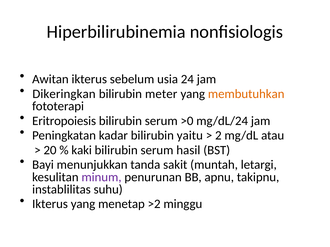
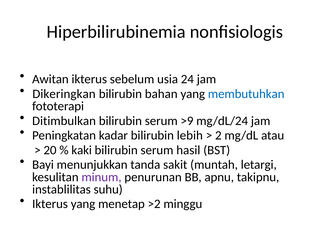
meter: meter -> bahan
membutuhkan colour: orange -> blue
Eritropoiesis: Eritropoiesis -> Ditimbulkan
>0: >0 -> >9
yaitu: yaitu -> lebih
